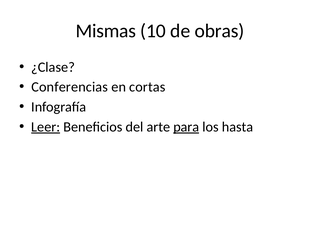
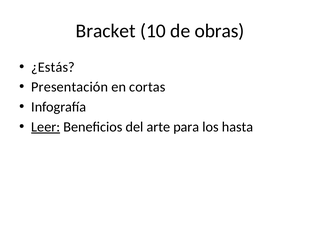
Mismas: Mismas -> Bracket
¿Clase: ¿Clase -> ¿Estás
Conferencias: Conferencias -> Presentación
para underline: present -> none
